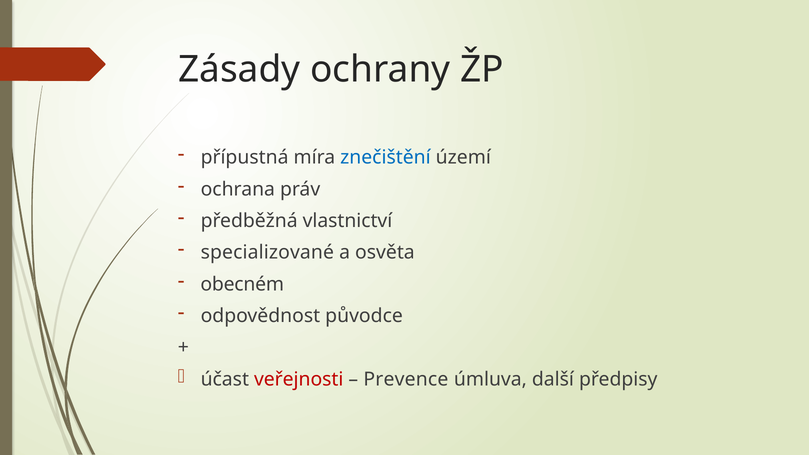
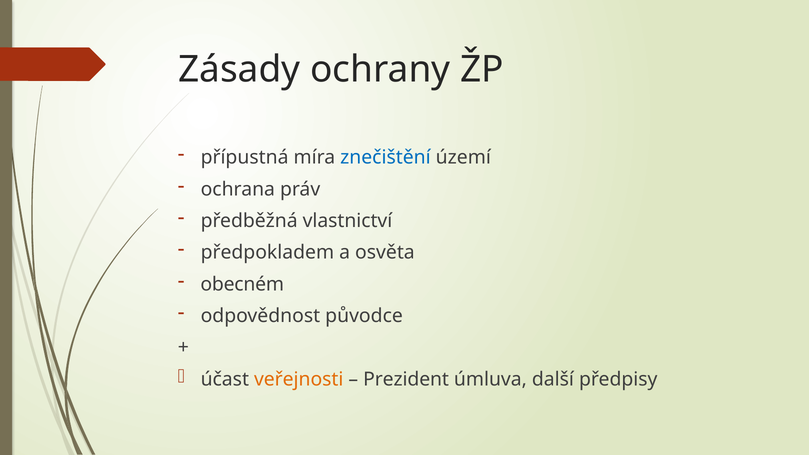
specializované: specializované -> předpokladem
veřejnosti colour: red -> orange
Prevence: Prevence -> Prezident
